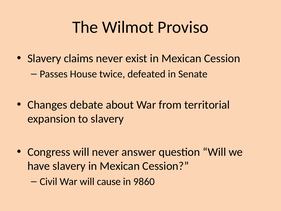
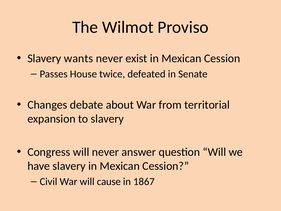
claims: claims -> wants
9860: 9860 -> 1867
